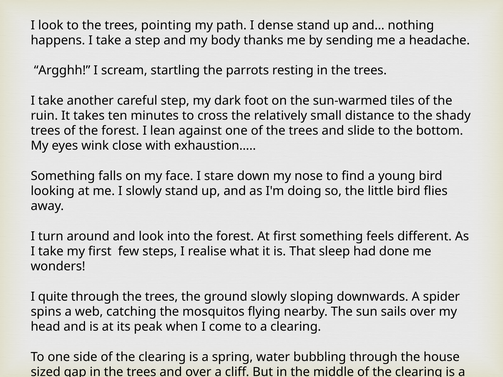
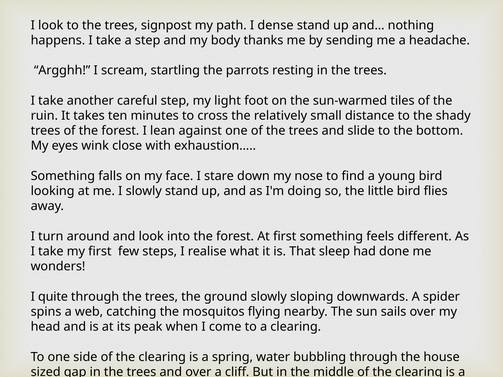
pointing: pointing -> signpost
dark: dark -> light
